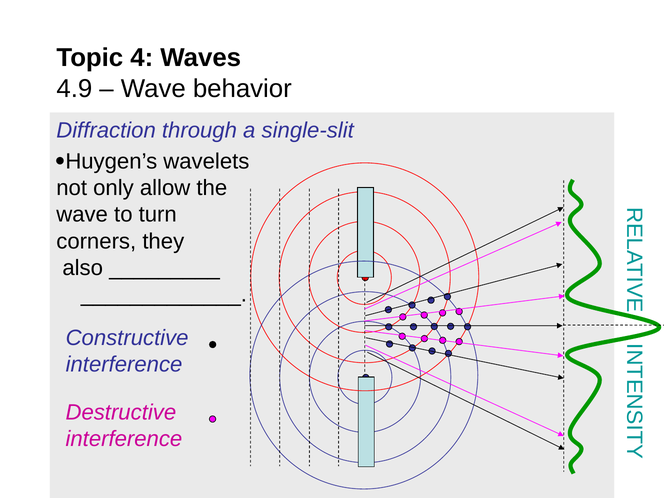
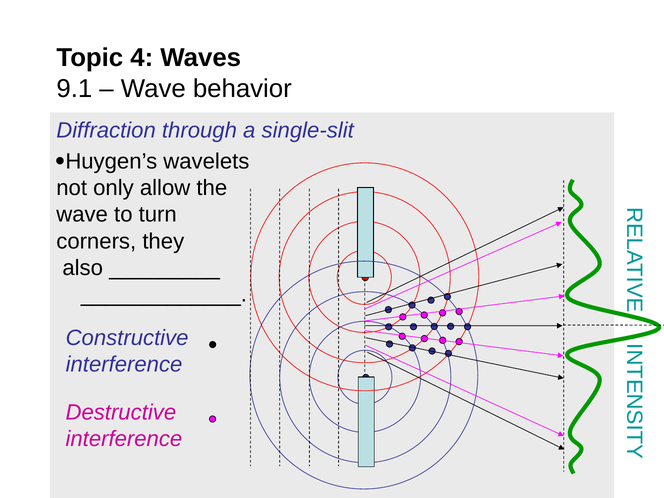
4.9: 4.9 -> 9.1
